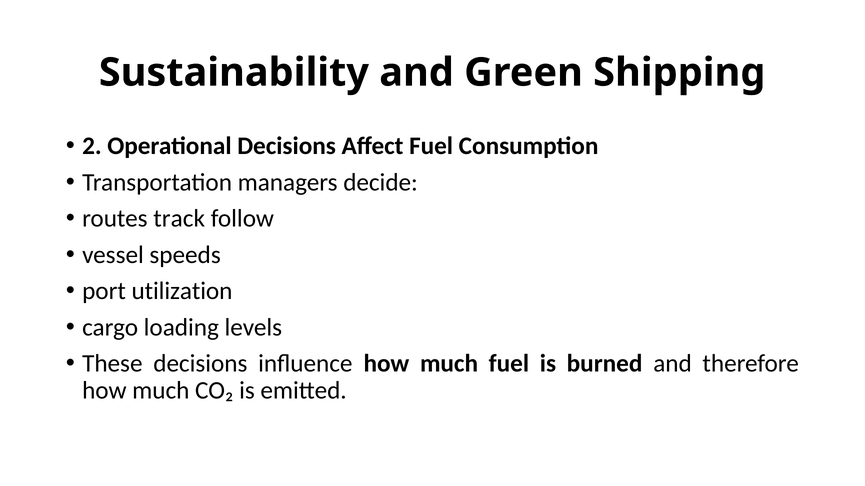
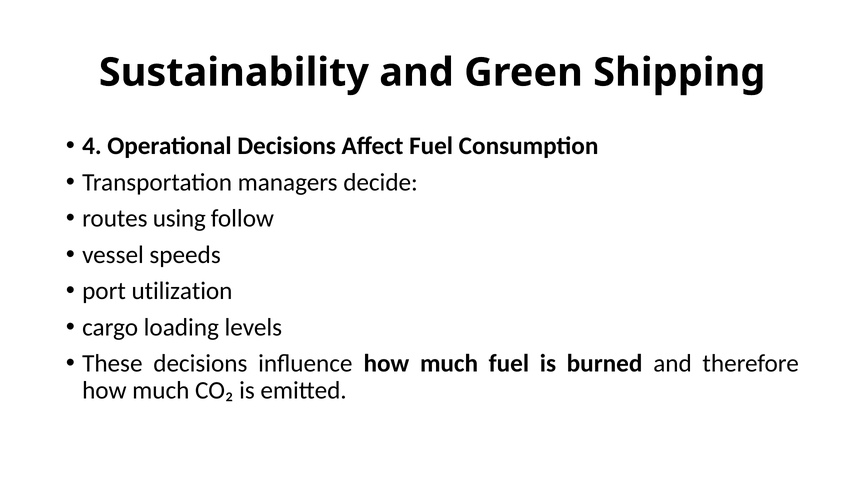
2: 2 -> 4
track: track -> using
